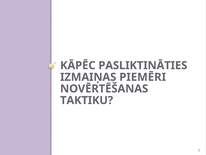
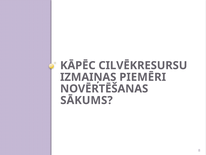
PASLIKTINĀTIES: PASLIKTINĀTIES -> CILVĒKRESURSU
TAKTIKU: TAKTIKU -> SĀKUMS
